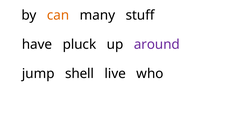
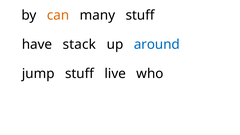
pluck: pluck -> stack
around colour: purple -> blue
jump shell: shell -> stuff
